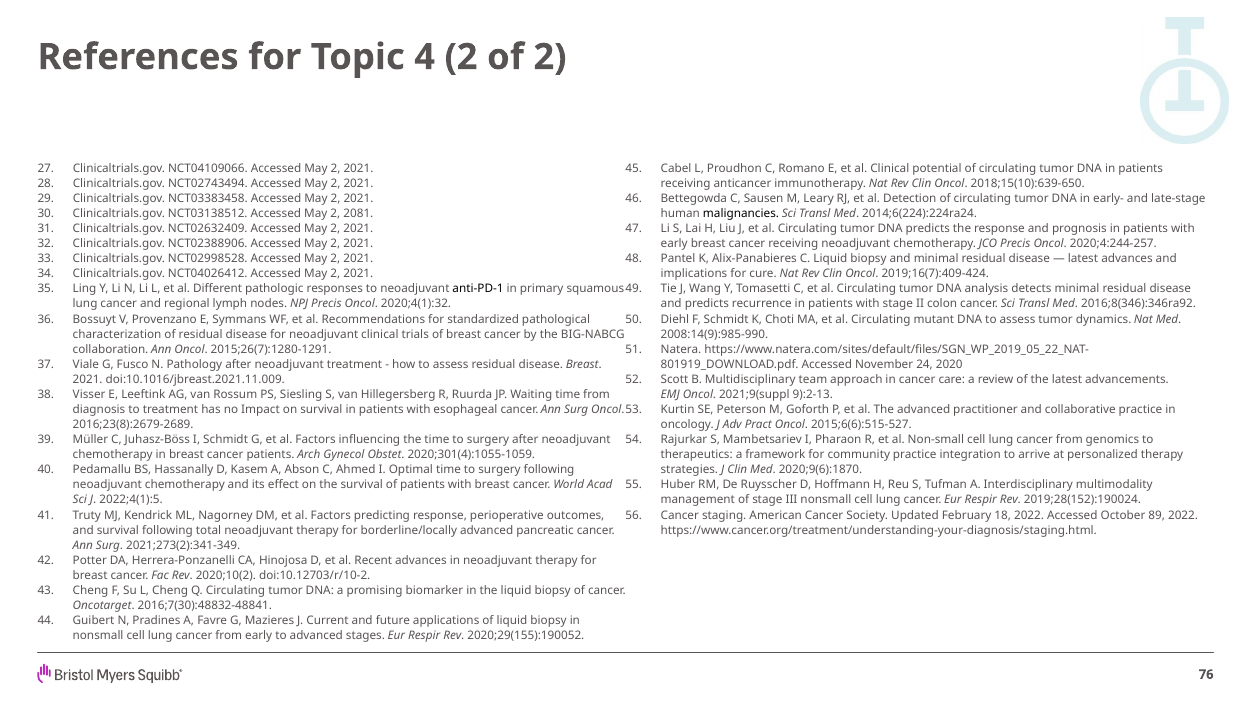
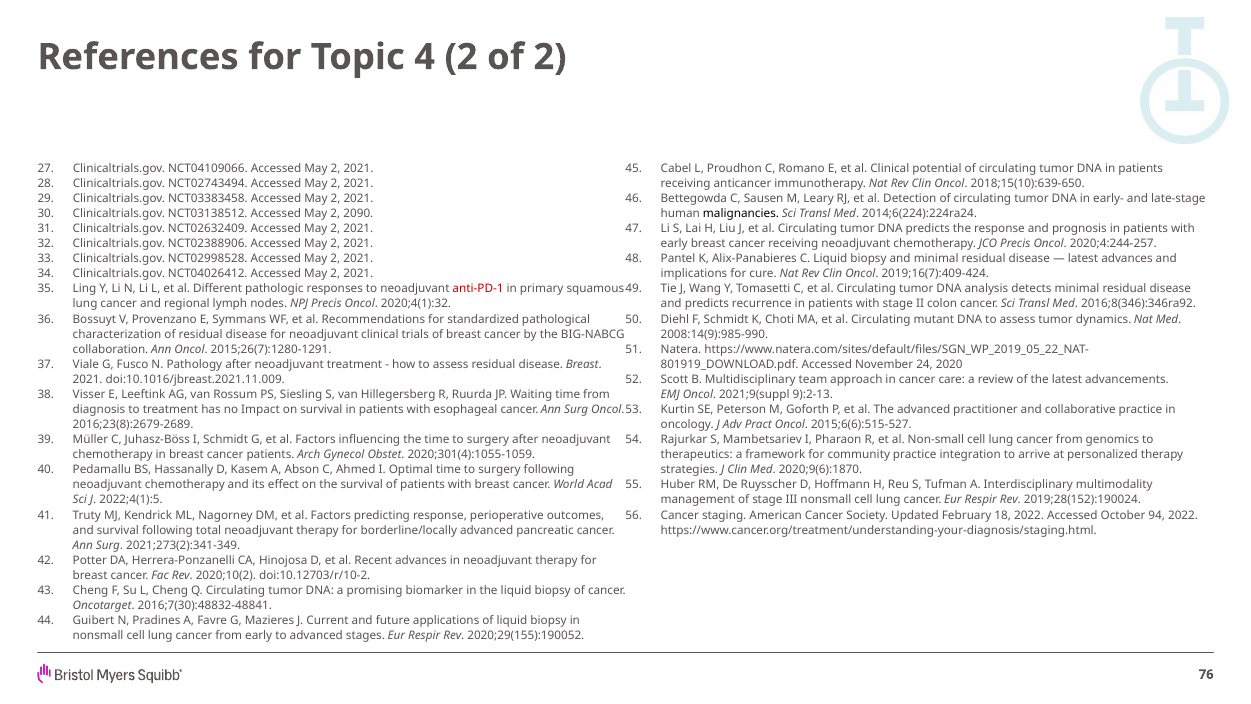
2081: 2081 -> 2090
anti-PD-1 colour: black -> red
89: 89 -> 94
